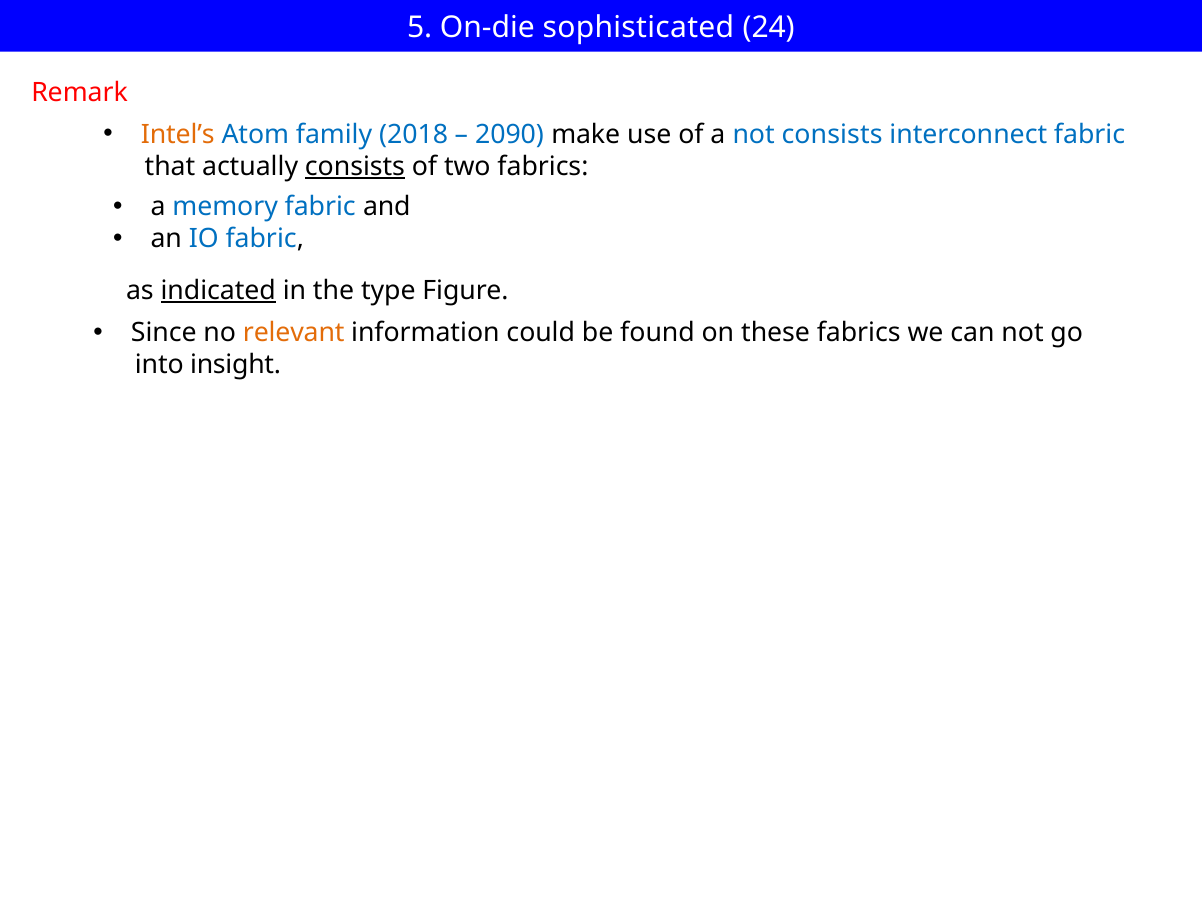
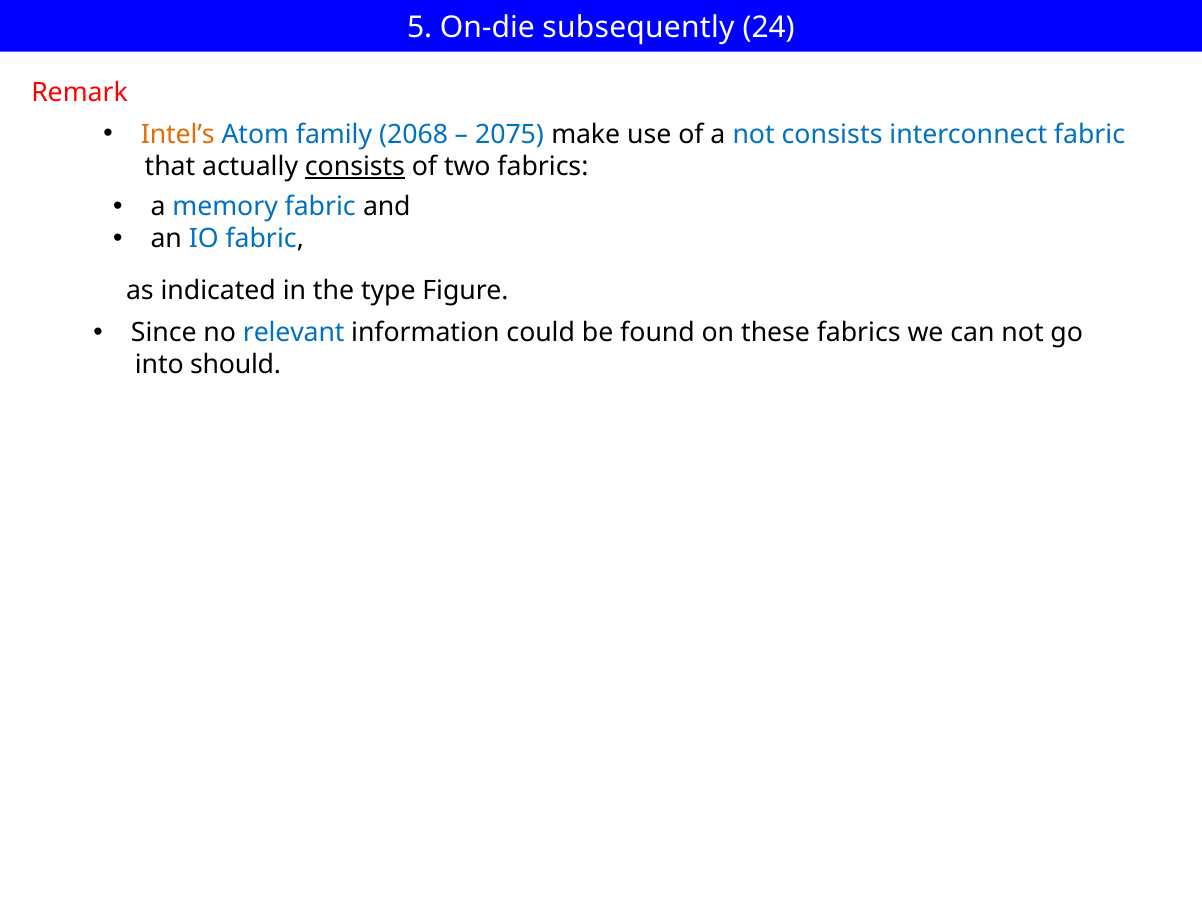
sophisticated: sophisticated -> subsequently
2018: 2018 -> 2068
2090: 2090 -> 2075
indicated underline: present -> none
relevant colour: orange -> blue
insight: insight -> should
